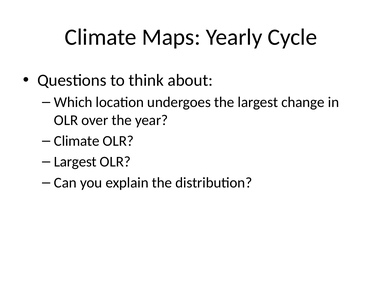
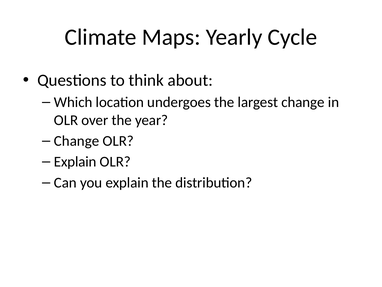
Climate at (77, 141): Climate -> Change
Largest at (75, 162): Largest -> Explain
